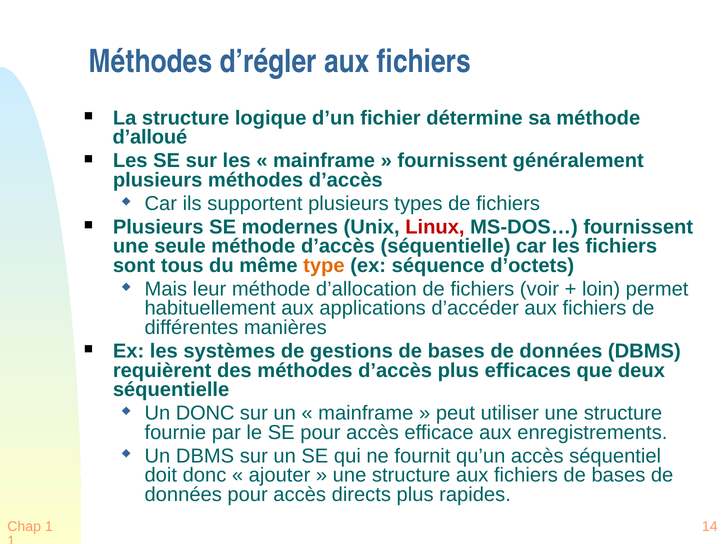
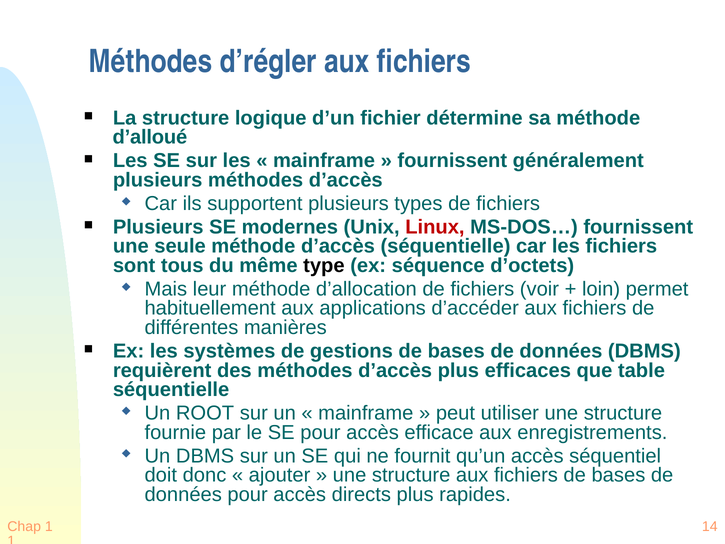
type colour: orange -> black
deux: deux -> table
Un DONC: DONC -> ROOT
